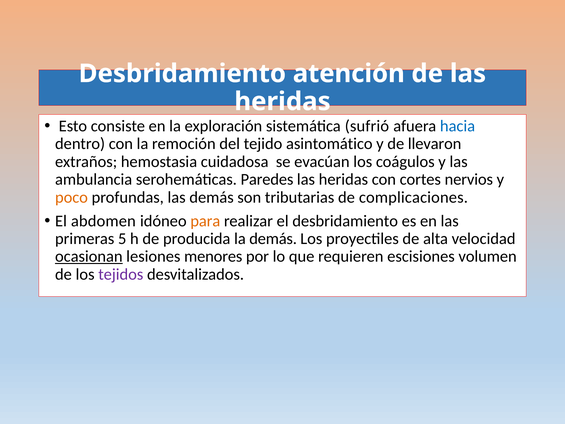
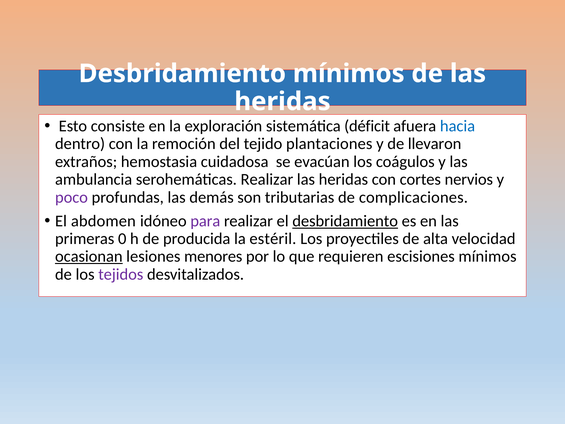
Desbridamiento atención: atención -> mínimos
sufrió: sufrió -> déficit
asintomático: asintomático -> plantaciones
serohemáticas Paredes: Paredes -> Realizar
poco colour: orange -> purple
para colour: orange -> purple
desbridamiento at (345, 221) underline: none -> present
5: 5 -> 0
la demás: demás -> estéril
escisiones volumen: volumen -> mínimos
